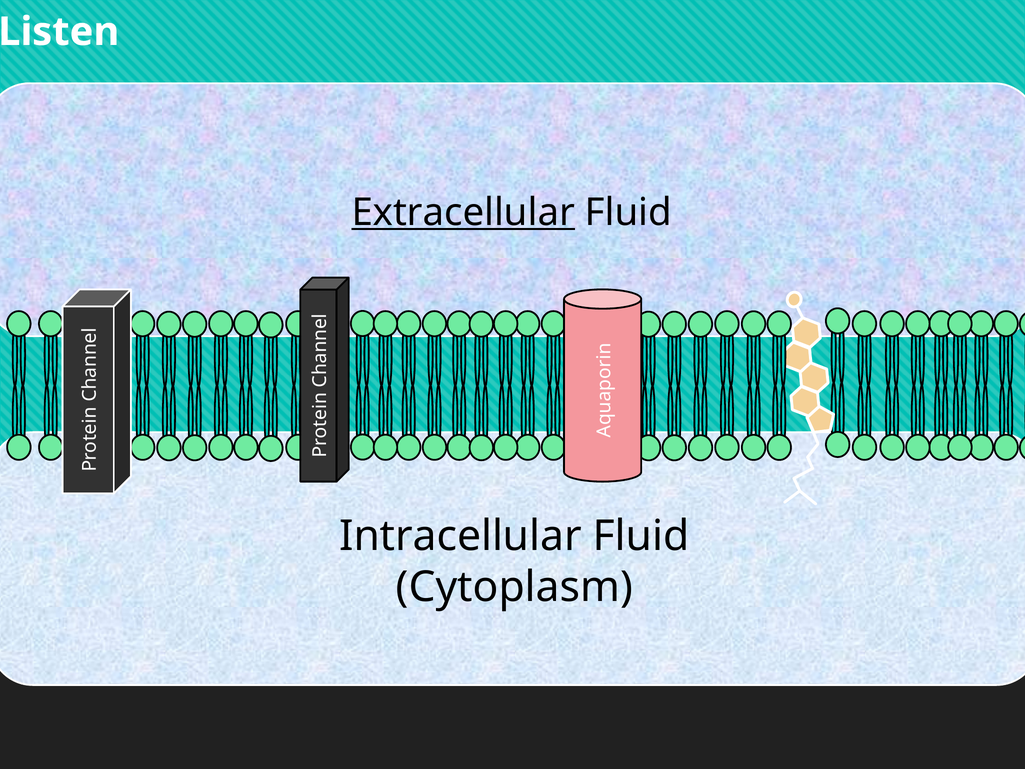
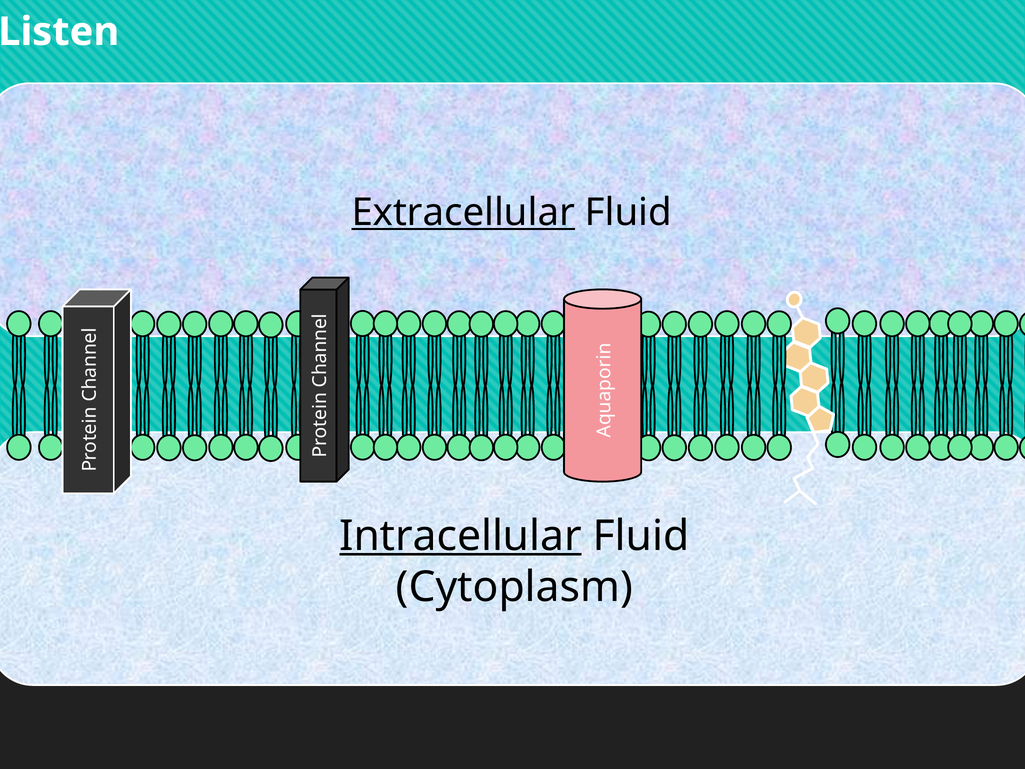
Intracellular underline: none -> present
